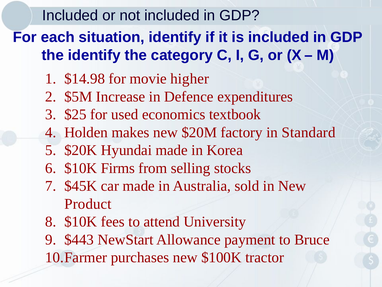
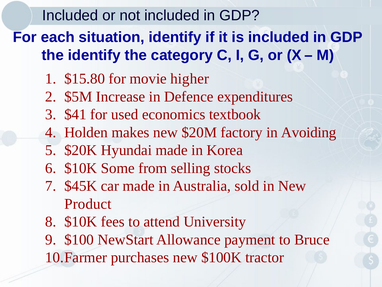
$14.98: $14.98 -> $15.80
$25: $25 -> $41
Standard: Standard -> Avoiding
Firms: Firms -> Some
$443: $443 -> $100
